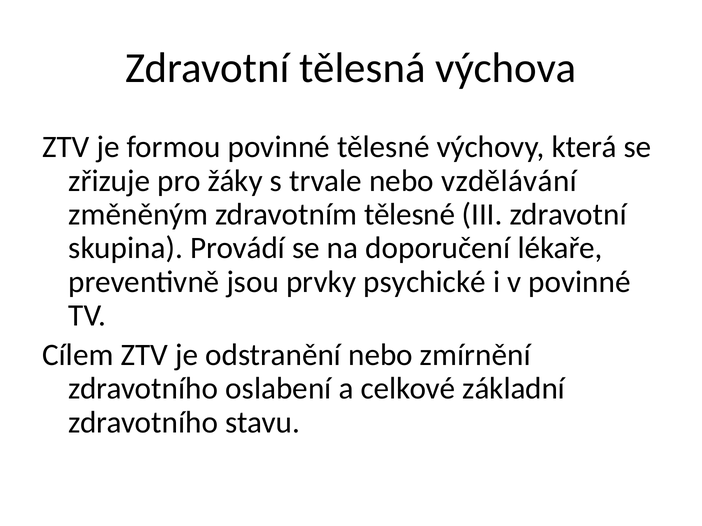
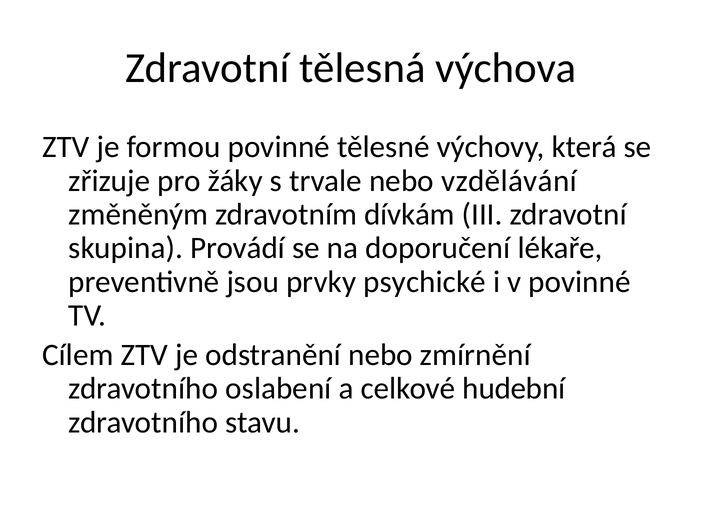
zdravotním tělesné: tělesné -> dívkám
základní: základní -> hudební
